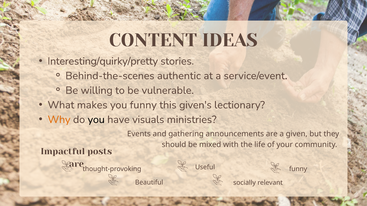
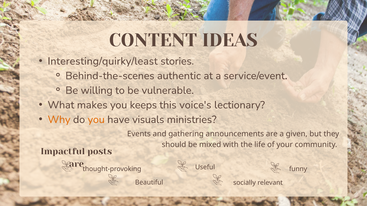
Interesting/quirky/pretty: Interesting/quirky/pretty -> Interesting/quirky/least
you funny: funny -> keeps
given's: given's -> voice's
you at (96, 120) colour: black -> orange
